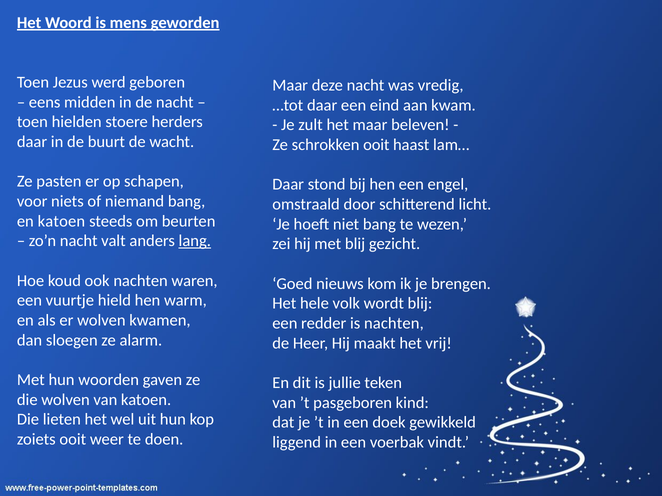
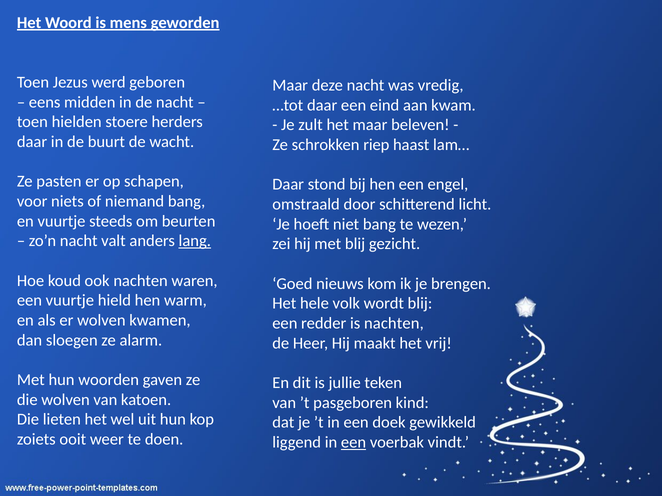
schrokken ooit: ooit -> riep
en katoen: katoen -> vuurtje
een at (354, 443) underline: none -> present
